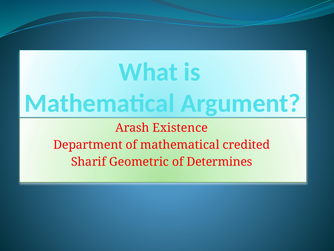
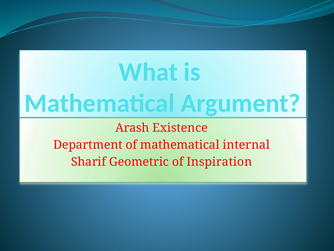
credited: credited -> internal
Determines: Determines -> Inspiration
